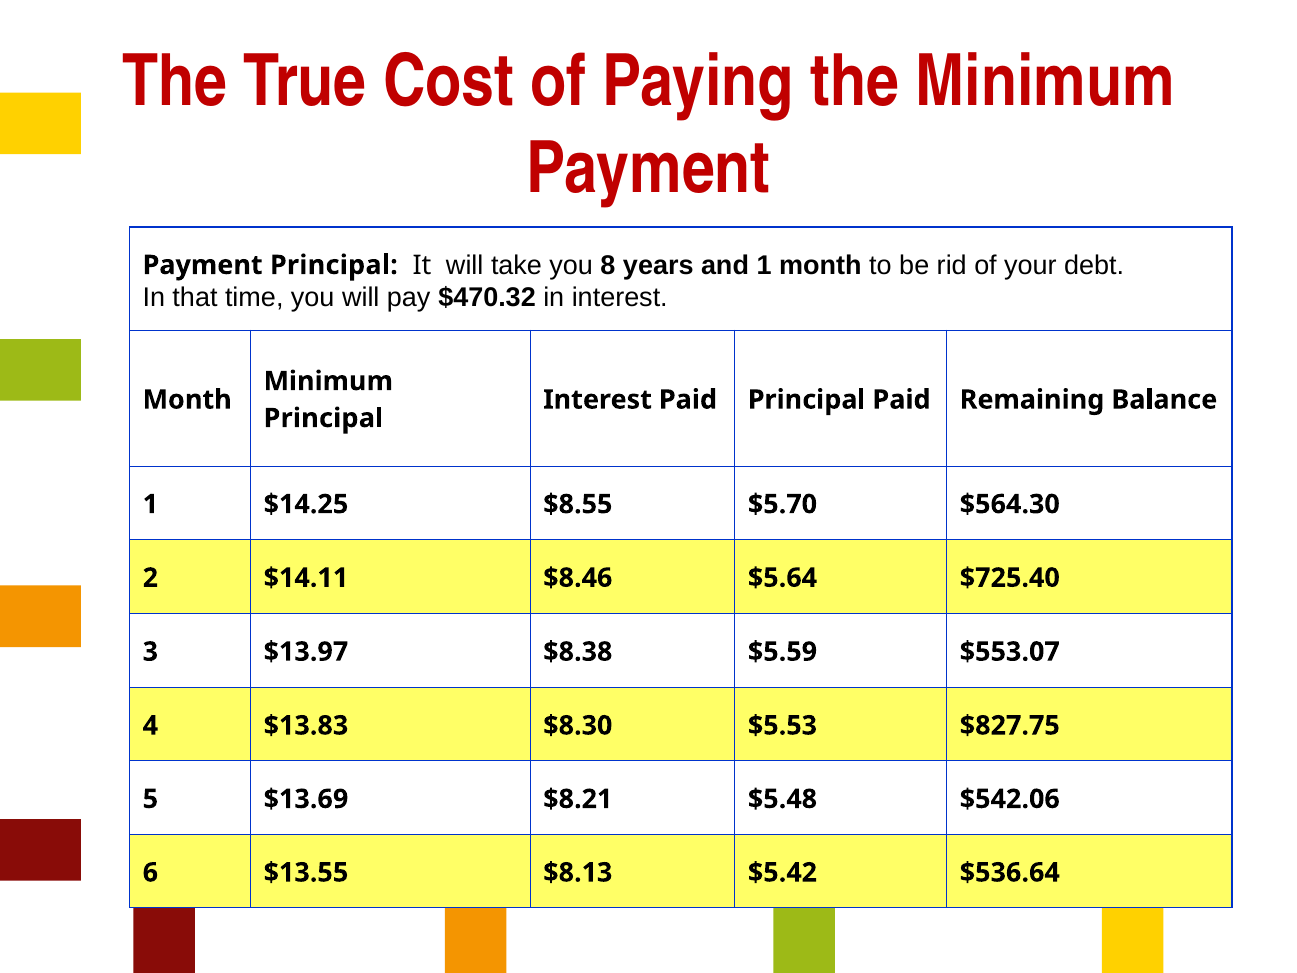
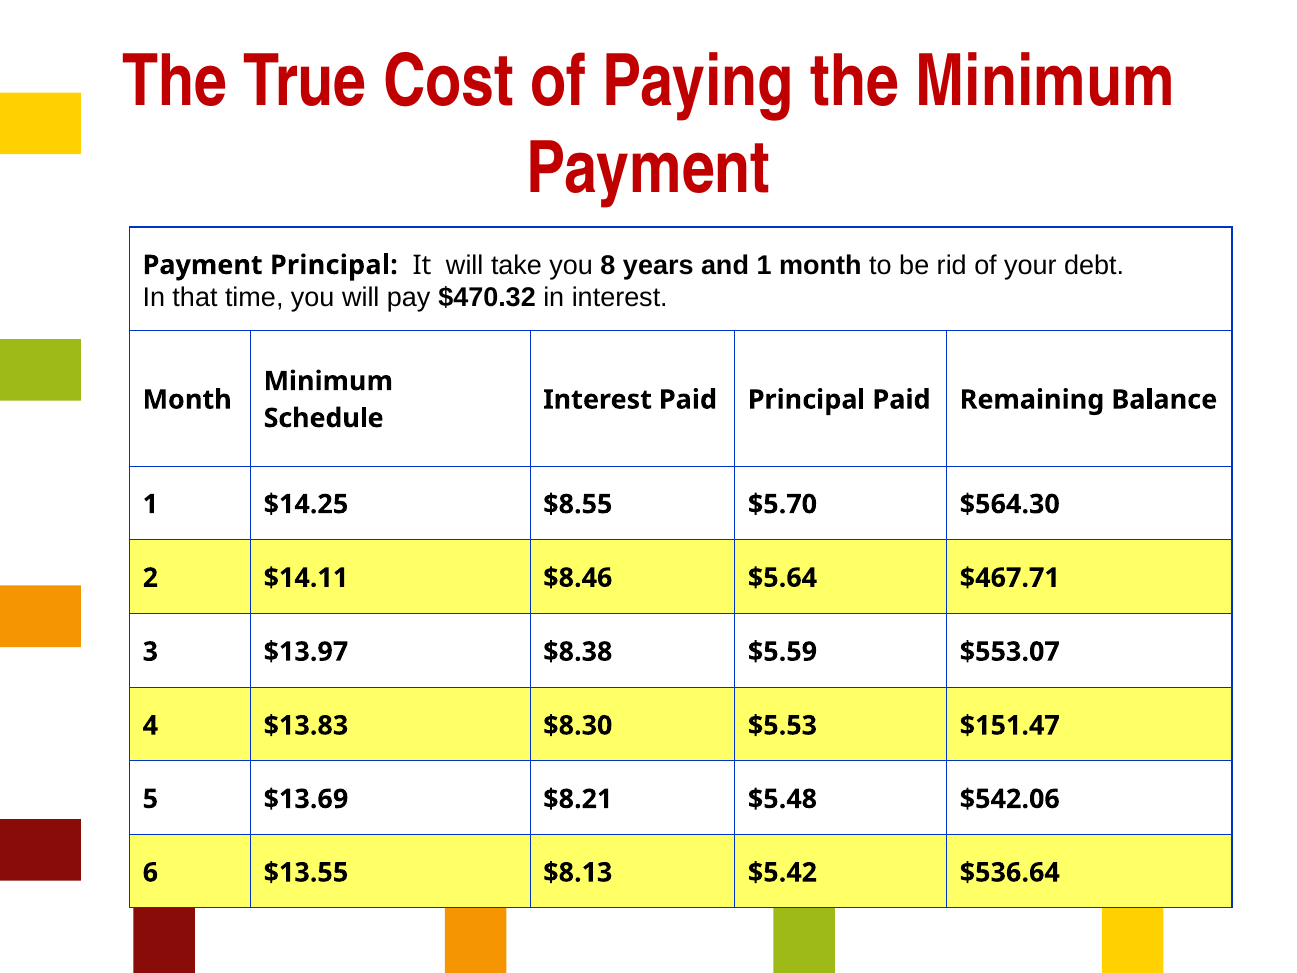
Principal at (323, 418): Principal -> Schedule
$725.40: $725.40 -> $467.71
$827.75: $827.75 -> $151.47
